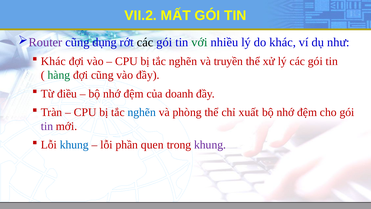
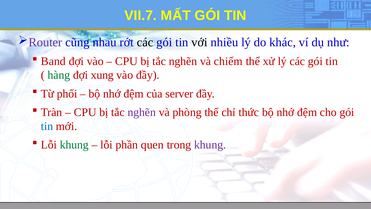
VII.2: VII.2 -> VII.7
dụng: dụng -> nhau
với colour: green -> black
Khác at (53, 61): Khác -> Band
truyền: truyền -> chiếm
đợi cũng: cũng -> xung
điều: điều -> phối
doanh: doanh -> server
nghẽn at (142, 112) colour: blue -> purple
xuất: xuất -> thức
tin at (47, 126) colour: purple -> blue
khung at (74, 145) colour: blue -> green
